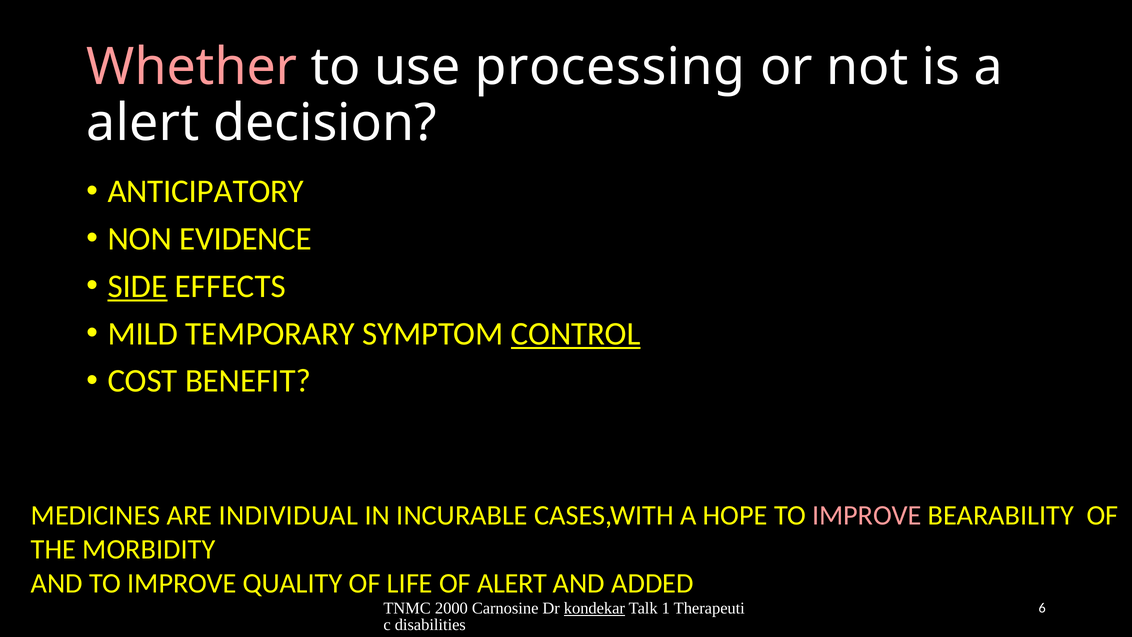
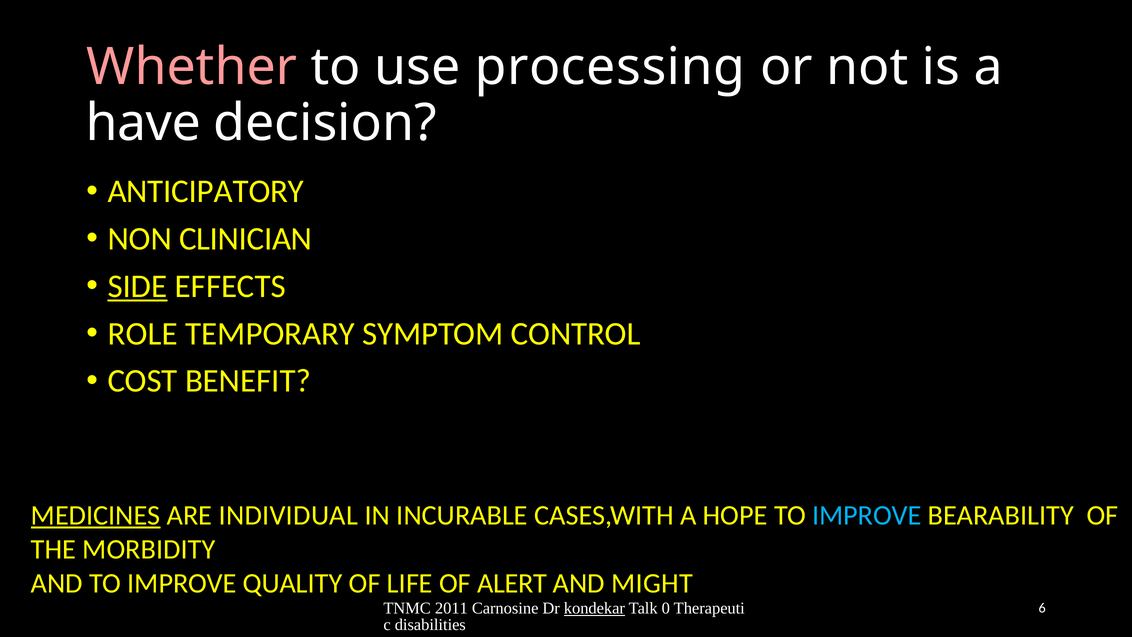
alert at (143, 123): alert -> have
EVIDENCE: EVIDENCE -> CLINICIAN
MILD: MILD -> ROLE
CONTROL underline: present -> none
MEDICINES underline: none -> present
IMPROVE at (867, 515) colour: pink -> light blue
ADDED: ADDED -> MIGHT
2000: 2000 -> 2011
1: 1 -> 0
